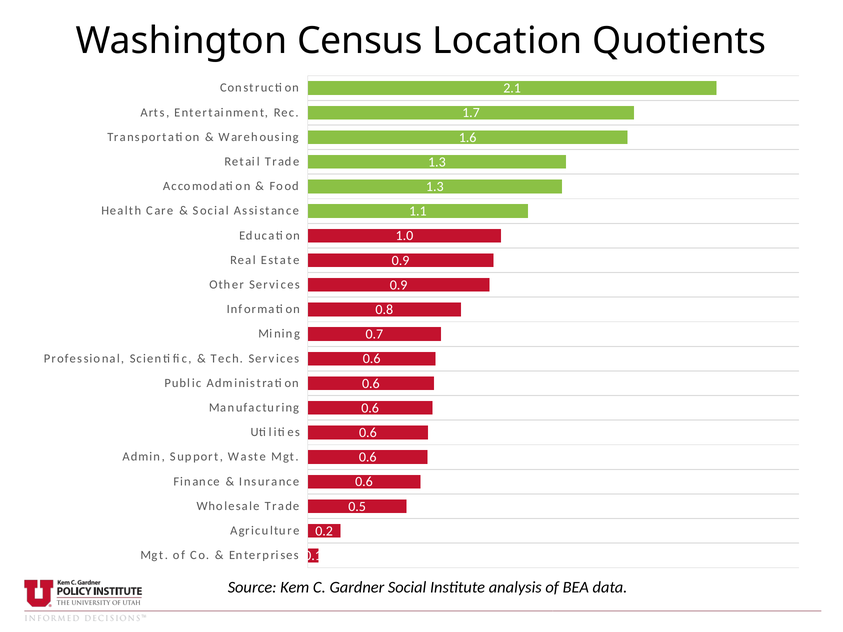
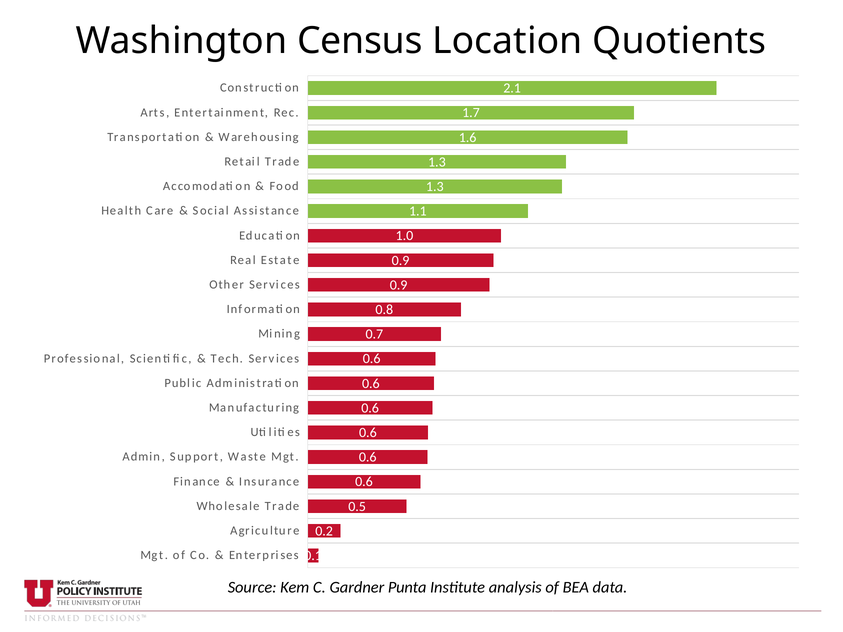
Gardner Social: Social -> Punta
